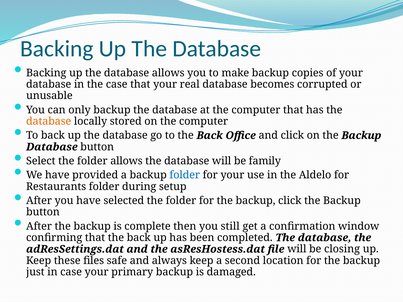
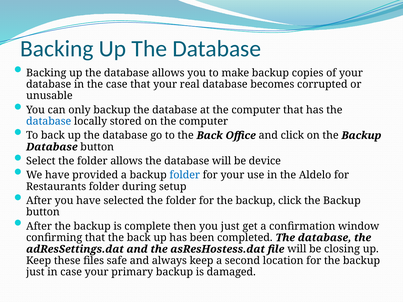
database at (49, 121) colour: orange -> blue
family: family -> device
you still: still -> just
